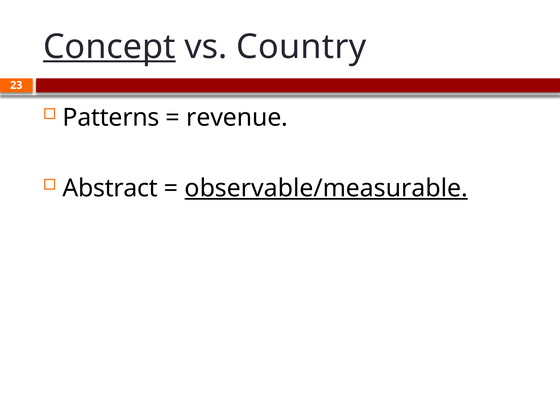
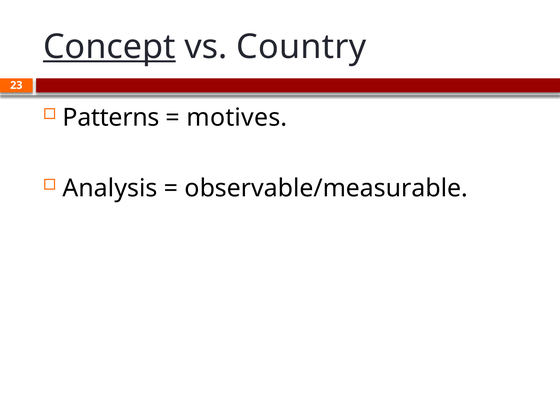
revenue: revenue -> motives
Abstract: Abstract -> Analysis
observable/measurable underline: present -> none
